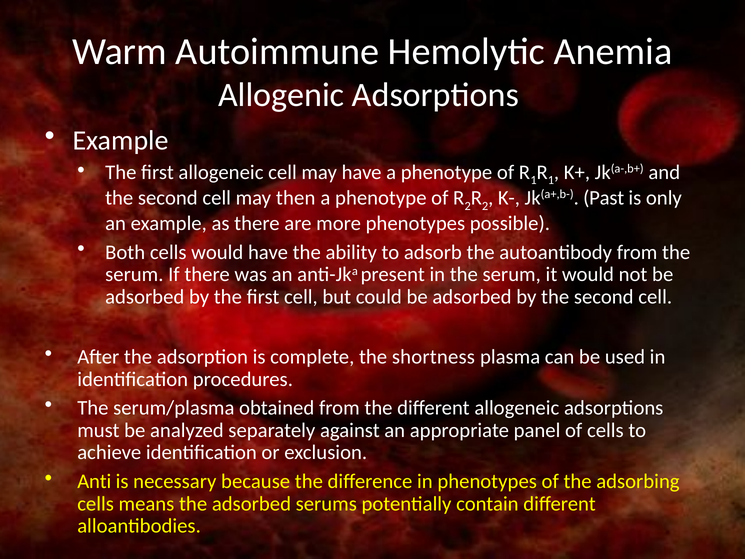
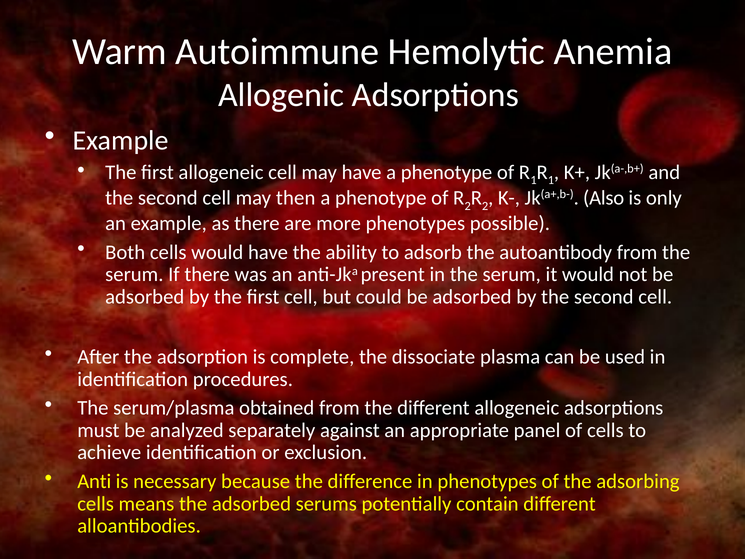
Past: Past -> Also
shortness: shortness -> dissociate
